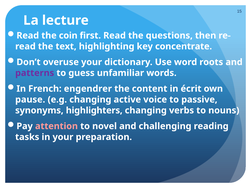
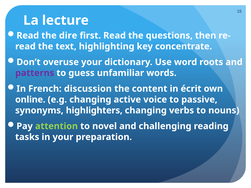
coin: coin -> dire
engendrer: engendrer -> discussion
pause: pause -> online
attention colour: pink -> light green
